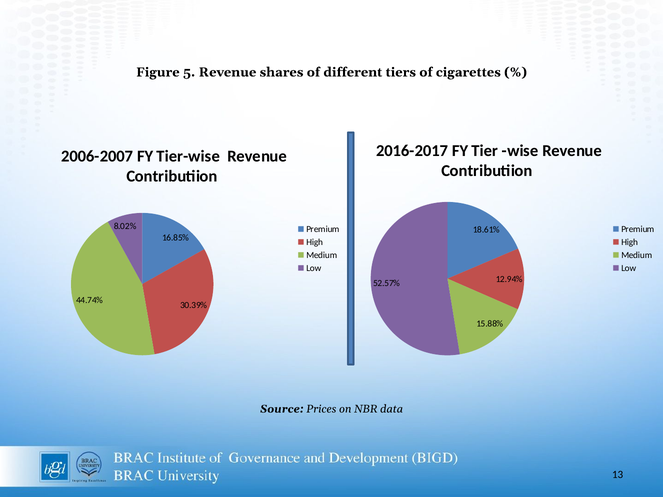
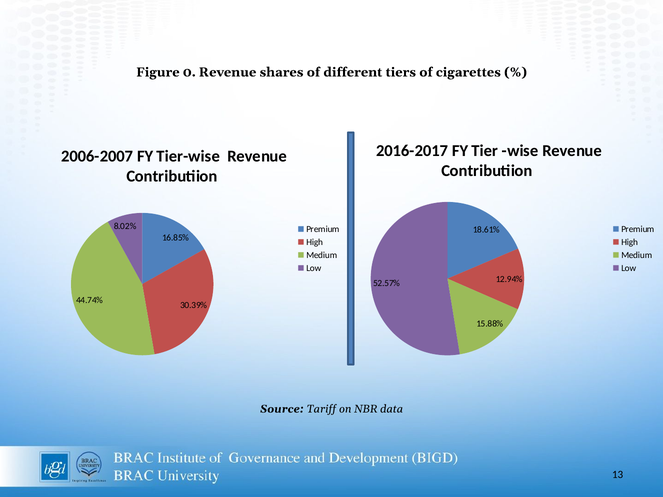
5: 5 -> 0
Prices: Prices -> Tariff
